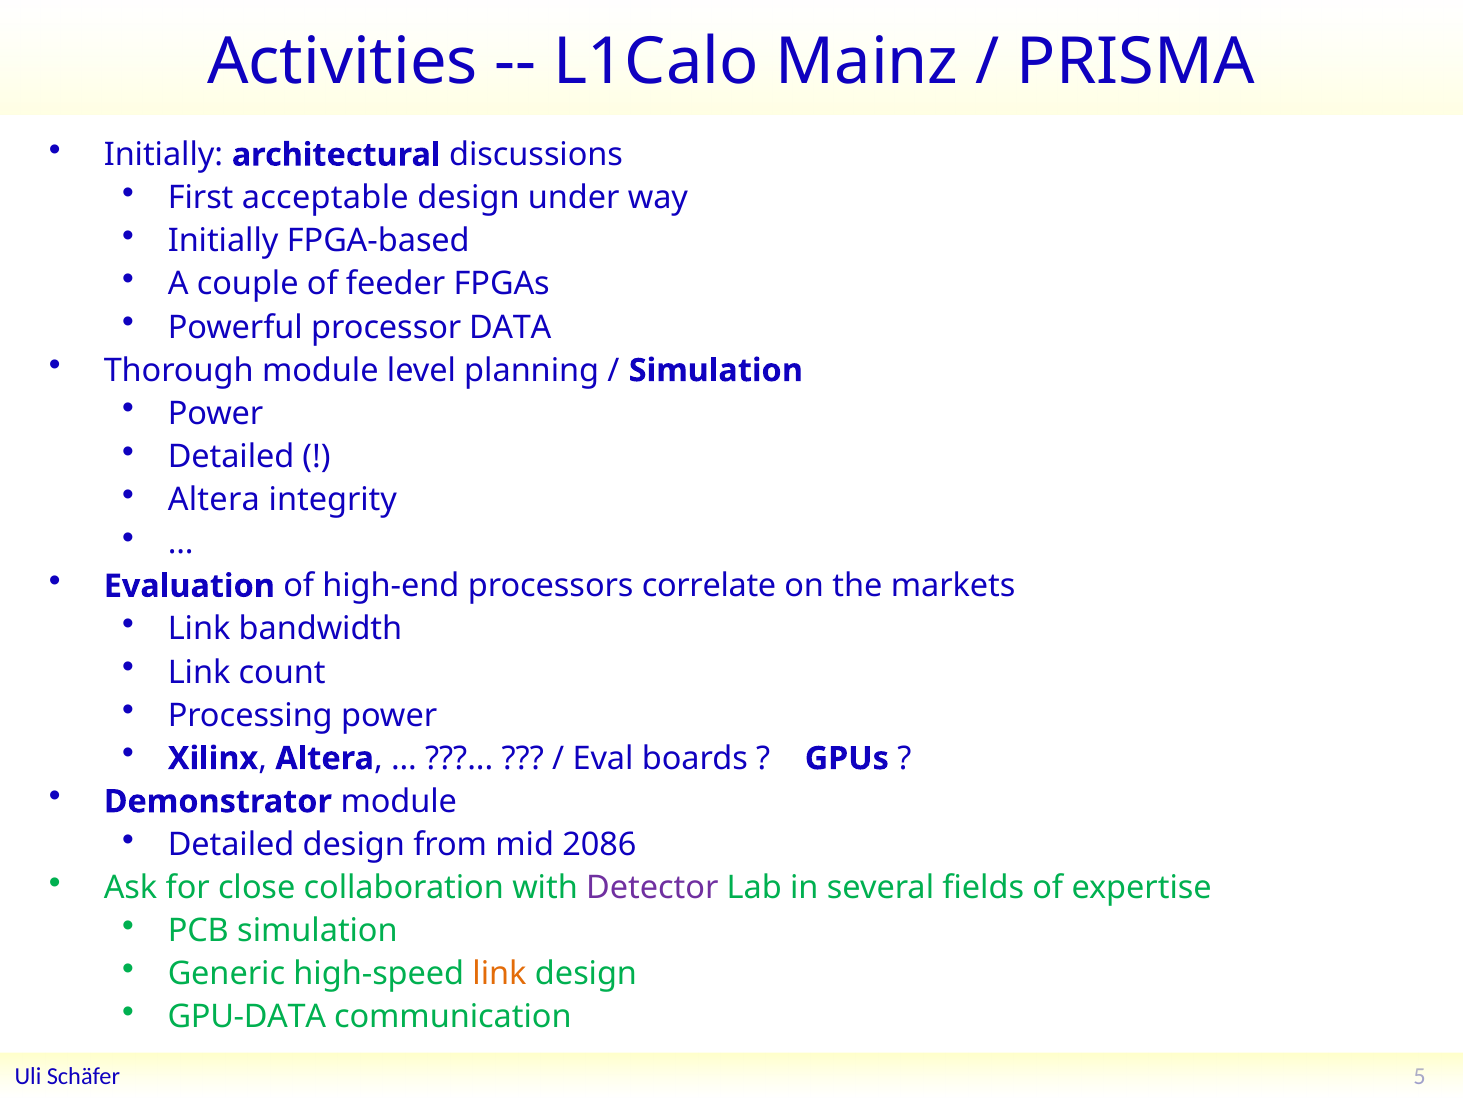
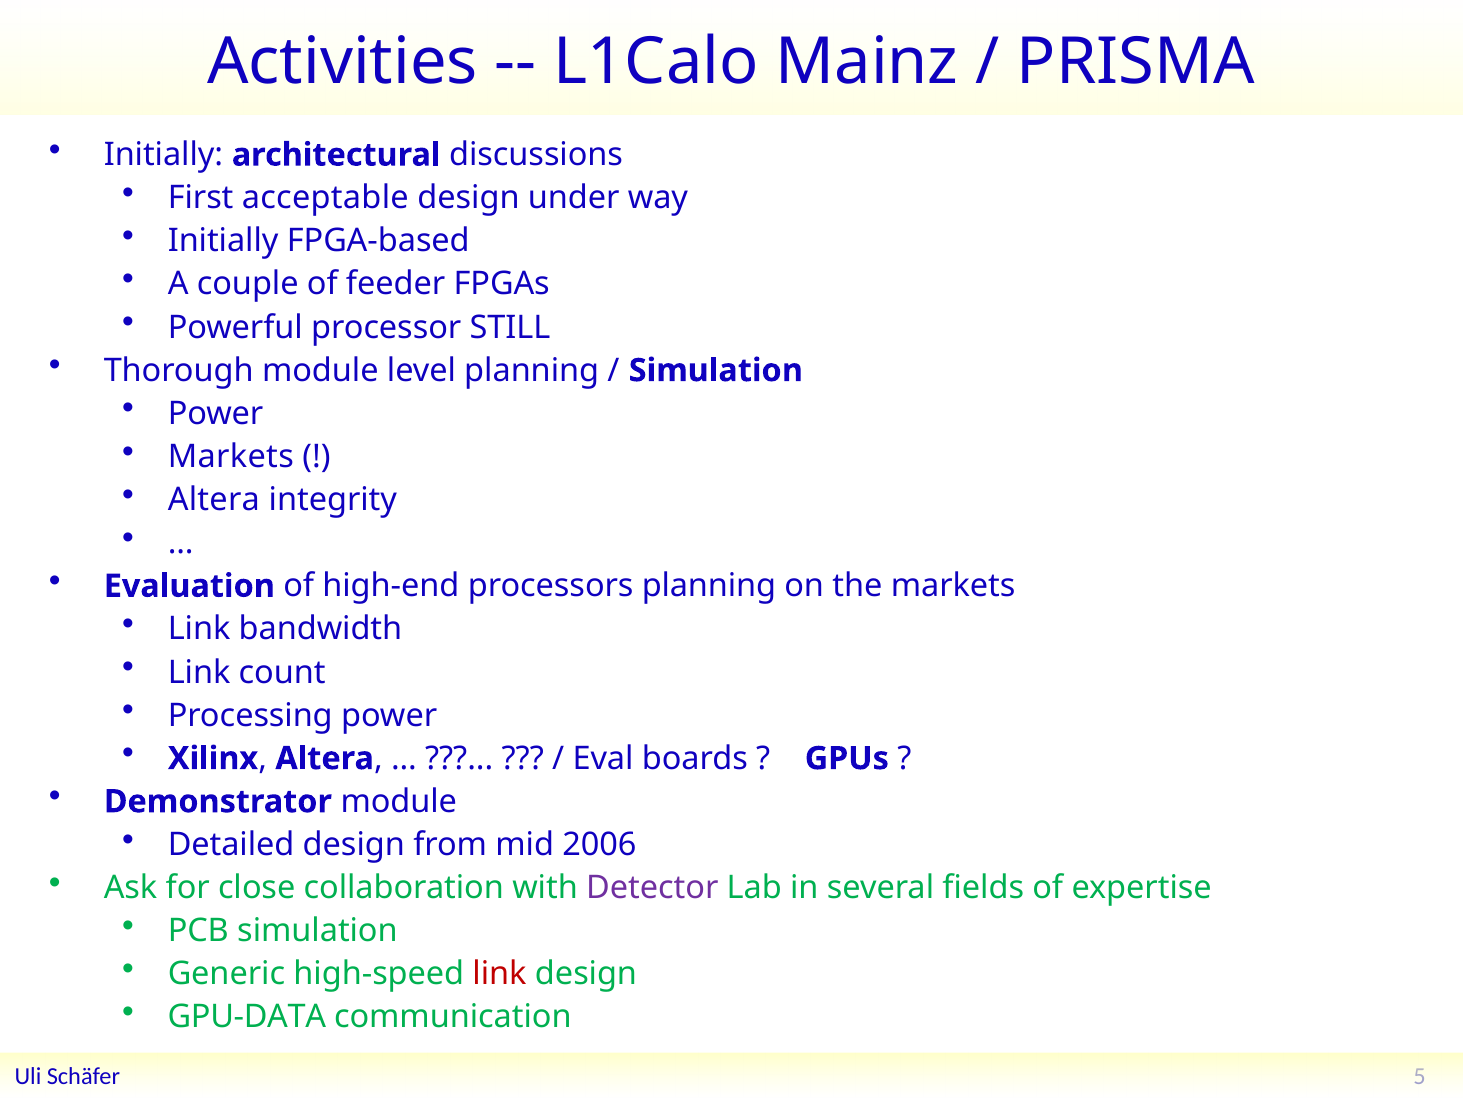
DATA: DATA -> STILL
Detailed at (231, 456): Detailed -> Markets
processors correlate: correlate -> planning
2086: 2086 -> 2006
link at (500, 973) colour: orange -> red
